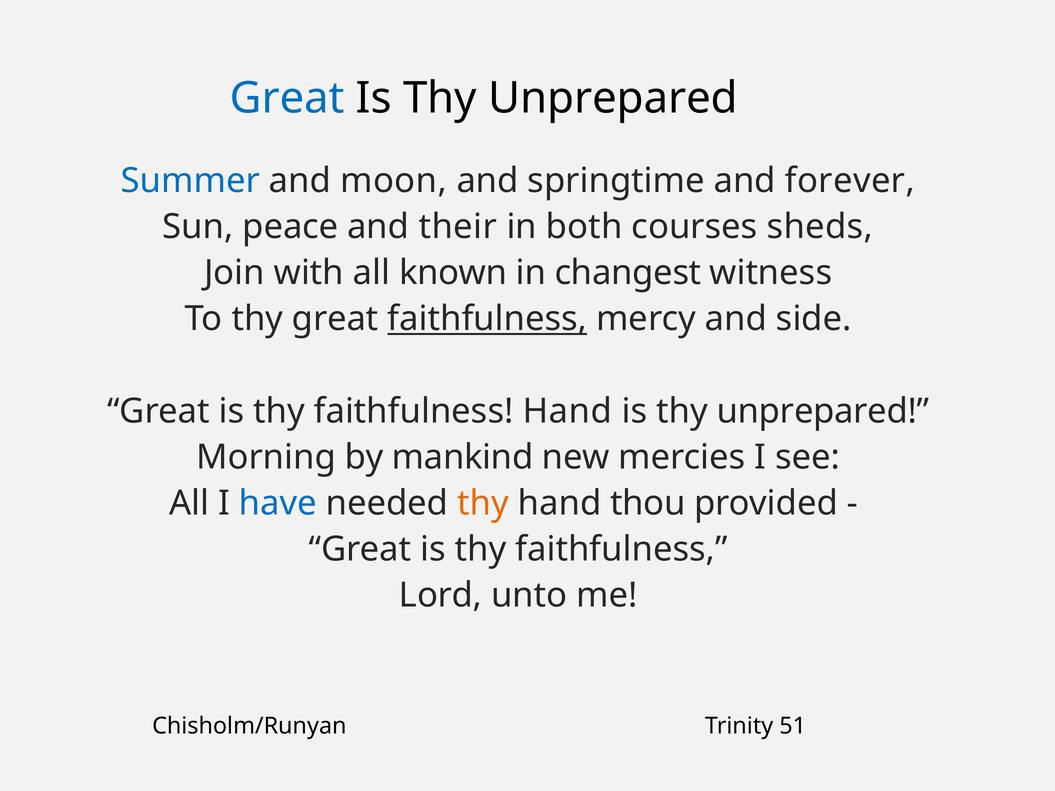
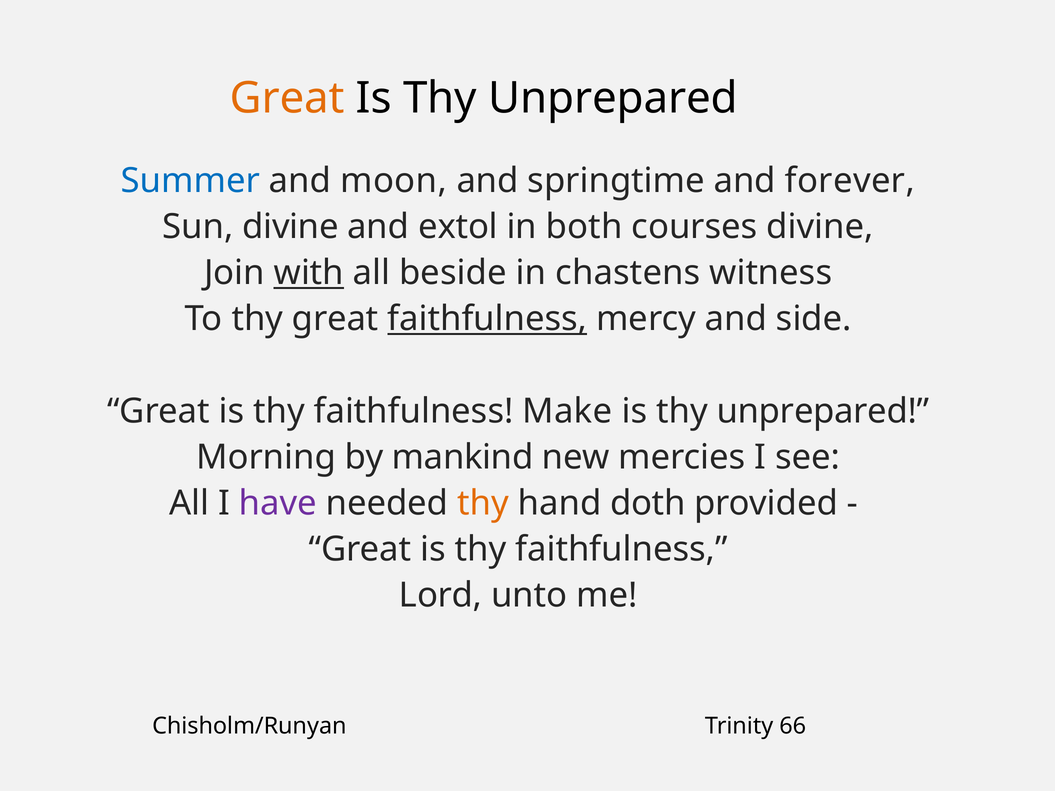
Great at (287, 98) colour: blue -> orange
Sun peace: peace -> divine
their: their -> extol
courses sheds: sheds -> divine
with underline: none -> present
known: known -> beside
changest: changest -> chastens
faithfulness Hand: Hand -> Make
have colour: blue -> purple
thou: thou -> doth
51: 51 -> 66
